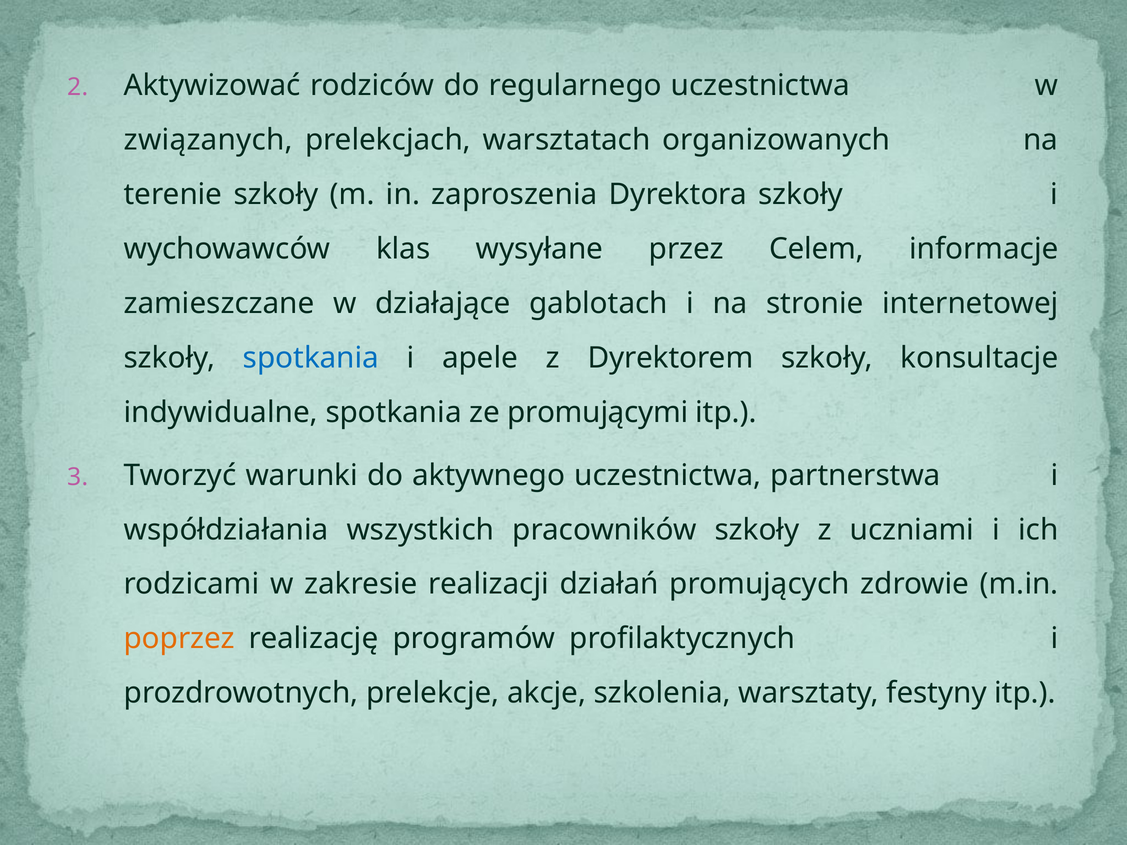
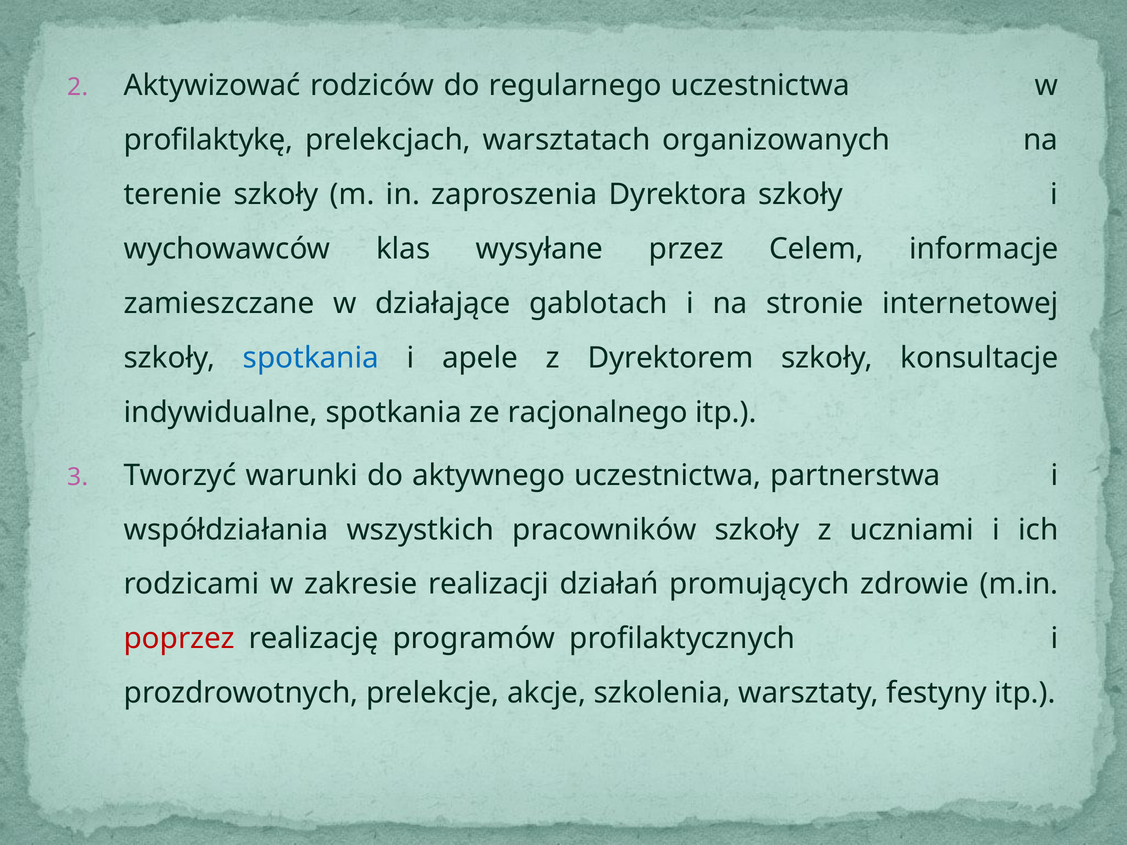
związanych: związanych -> profilaktykę
promującymi: promującymi -> racjonalnego
poprzez colour: orange -> red
